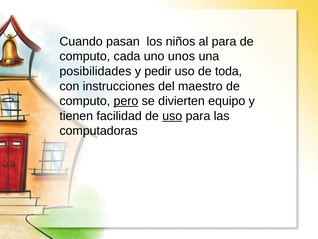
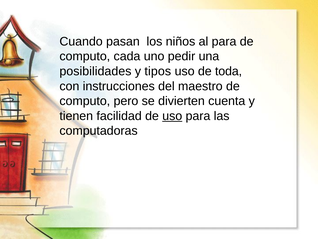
unos: unos -> pedir
pedir: pedir -> tipos
pero underline: present -> none
equipo: equipo -> cuenta
